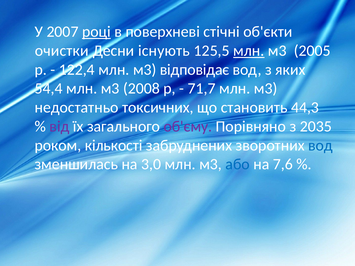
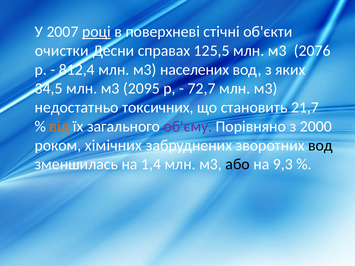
існують: існують -> справах
млн at (249, 51) underline: present -> none
2005: 2005 -> 2076
122,4: 122,4 -> 812,4
відповідає: відповідає -> населених
54,4: 54,4 -> 34,5
2008: 2008 -> 2095
71,7: 71,7 -> 72,7
44,3: 44,3 -> 21,7
від colour: purple -> orange
2035: 2035 -> 2000
кількості: кількості -> хімічних
вод at (320, 145) colour: blue -> black
3,0: 3,0 -> 1,4
або colour: blue -> black
7,6: 7,6 -> 9,3
